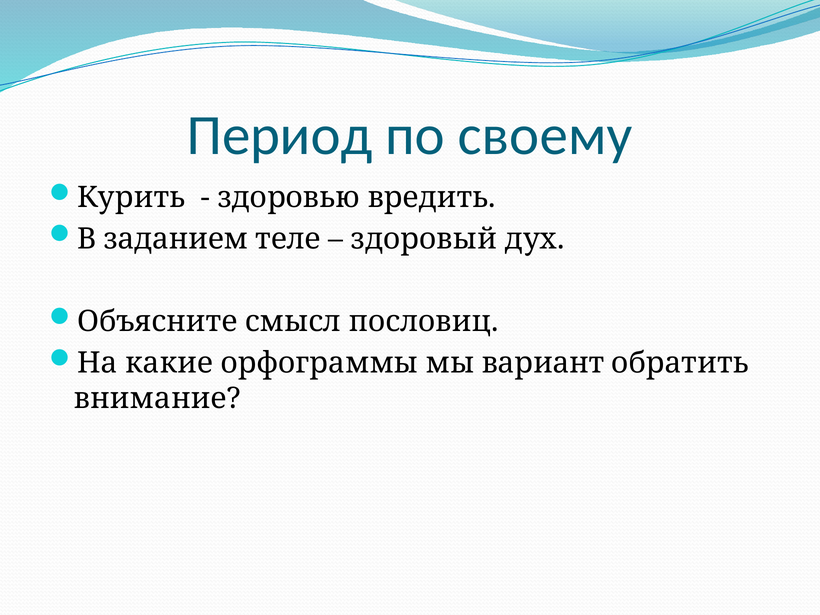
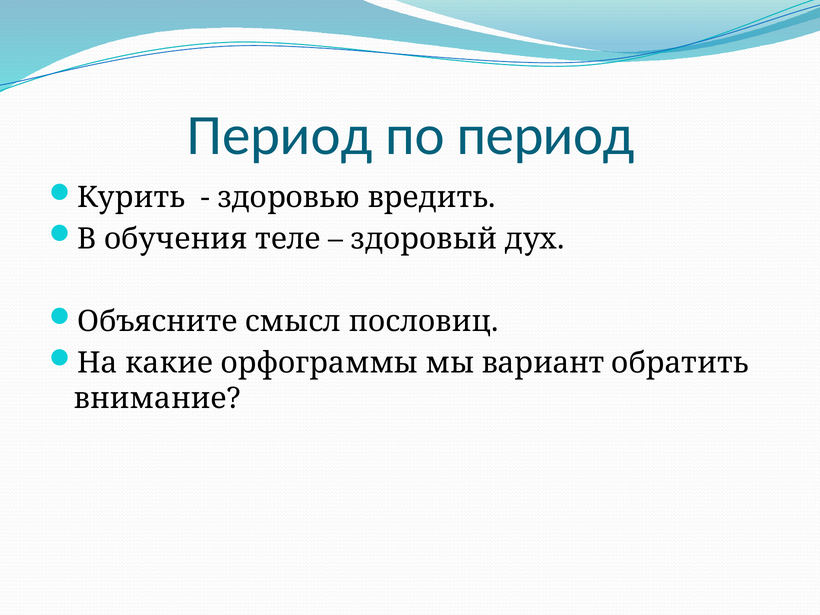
по своему: своему -> период
заданием: заданием -> обучения
